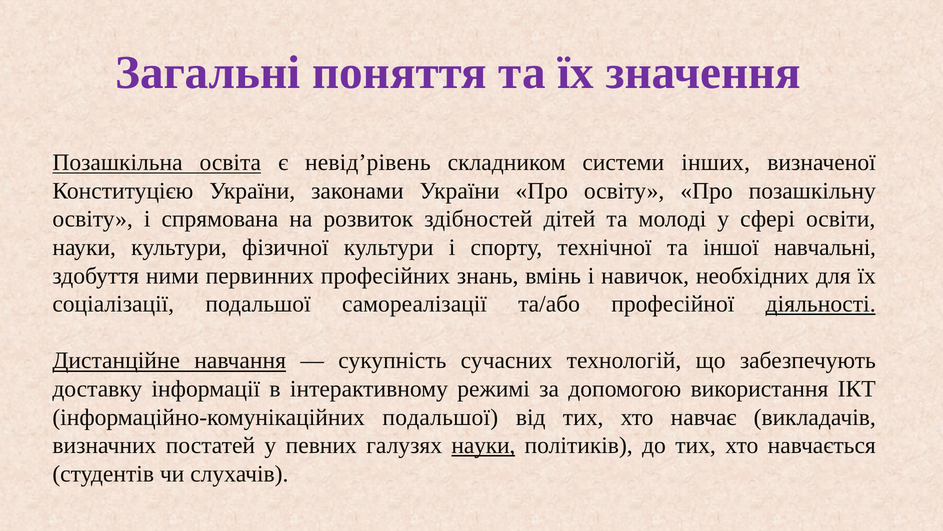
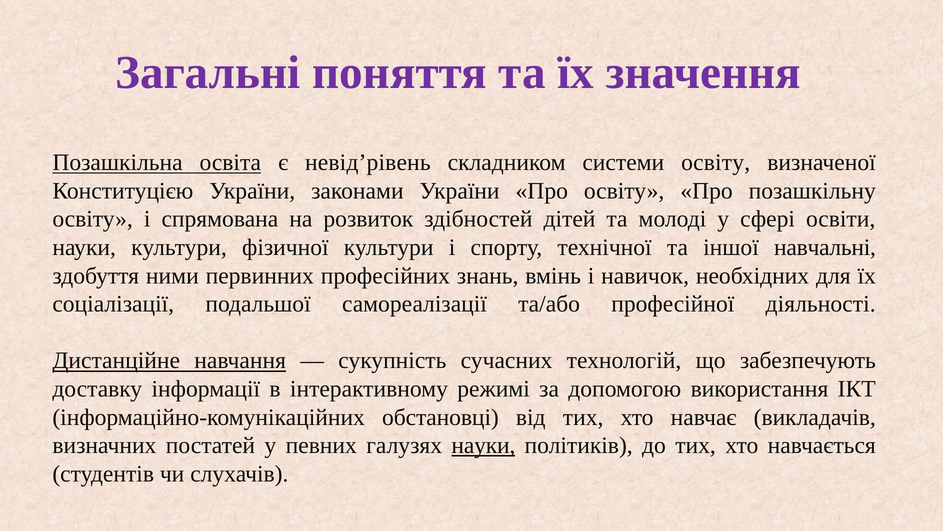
системи інших: інших -> освіту
діяльності underline: present -> none
інформаційно-комунікаційних подальшої: подальшої -> обстановці
